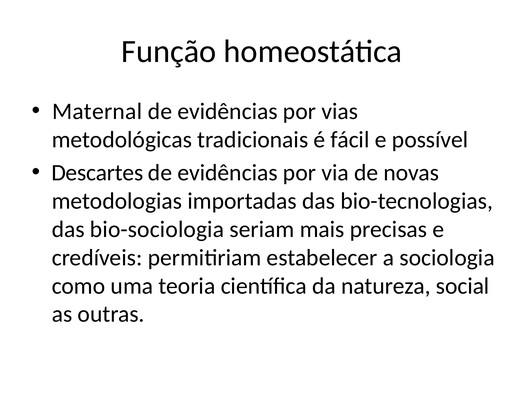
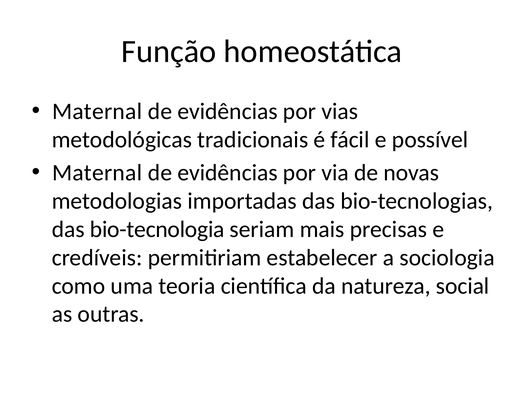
Descartes at (97, 173): Descartes -> Maternal
bio-sociologia: bio-sociologia -> bio-tecnologia
